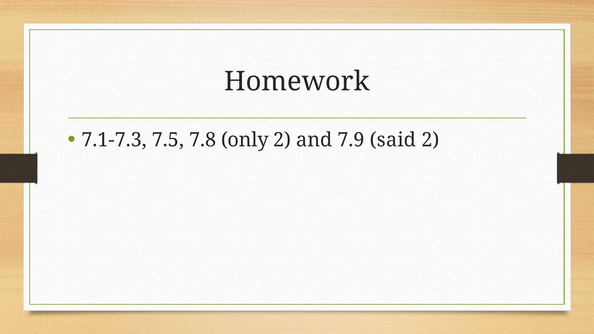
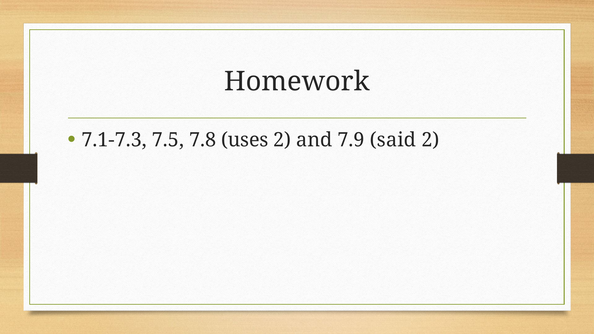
only: only -> uses
